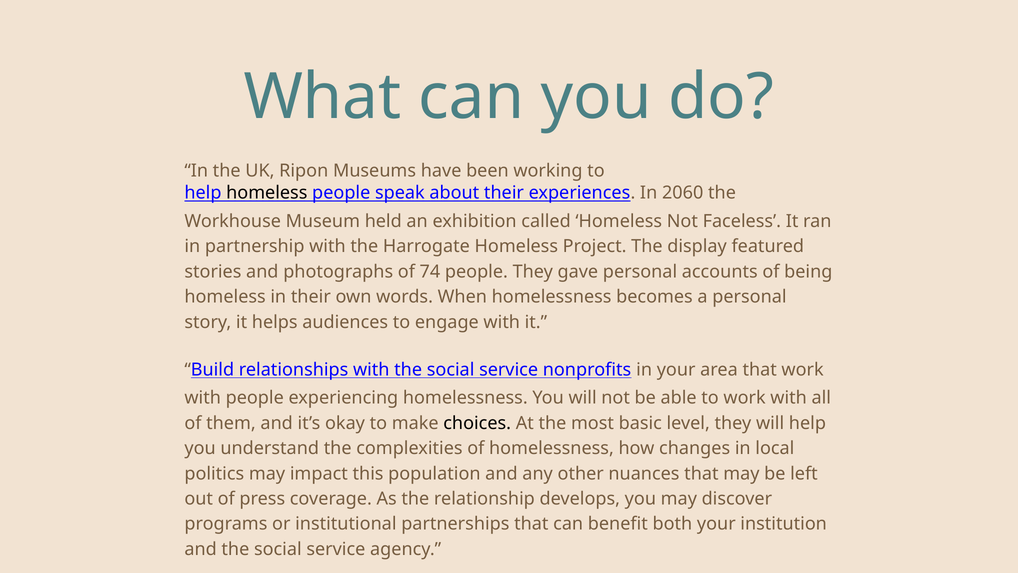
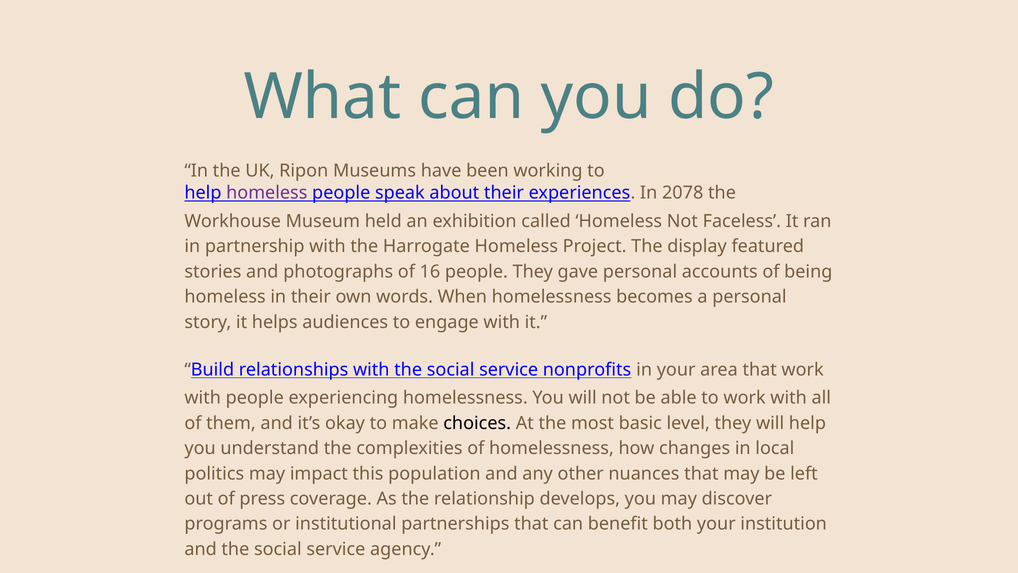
homeless at (267, 193) colour: black -> purple
2060: 2060 -> 2078
74: 74 -> 16
